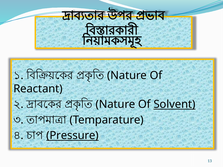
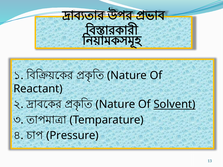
Pressure underline: present -> none
